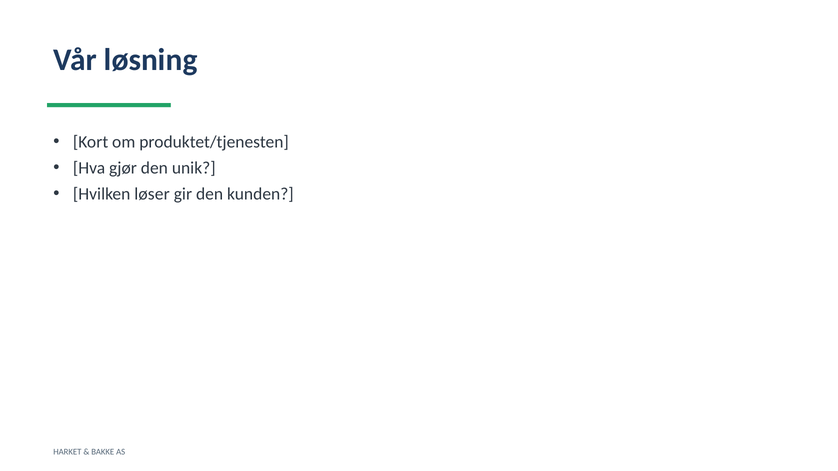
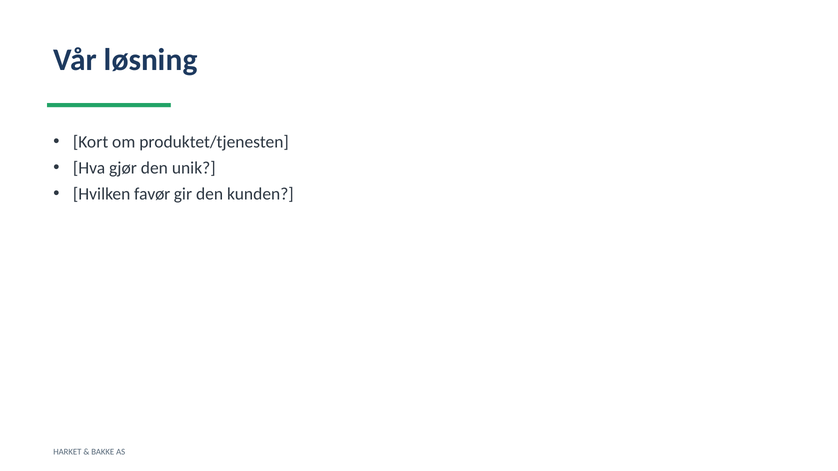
løser: løser -> favør
